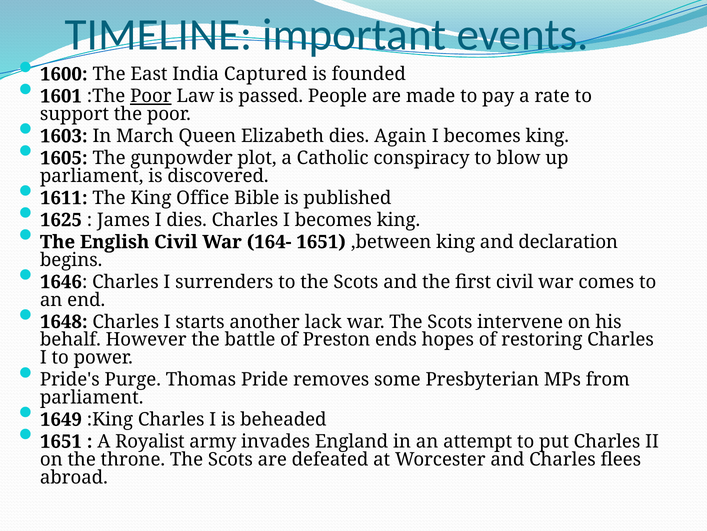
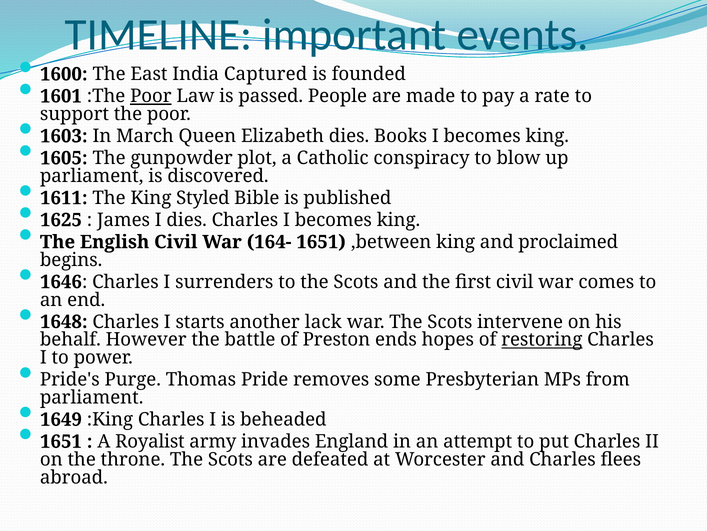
Again: Again -> Books
Office: Office -> Styled
declaration: declaration -> proclaimed
restoring underline: none -> present
